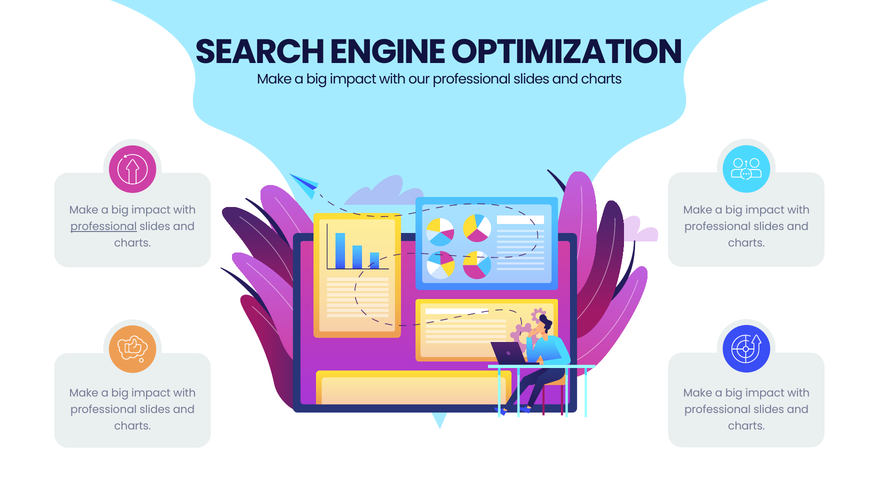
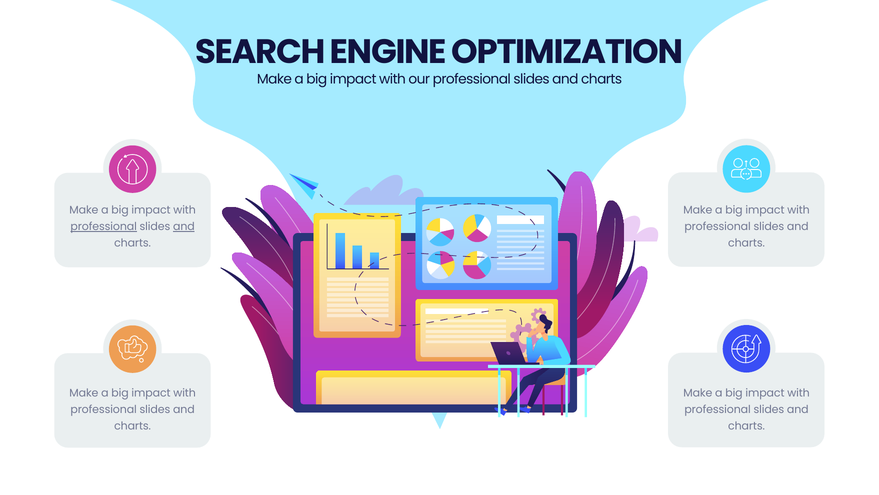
and at (184, 227) underline: none -> present
